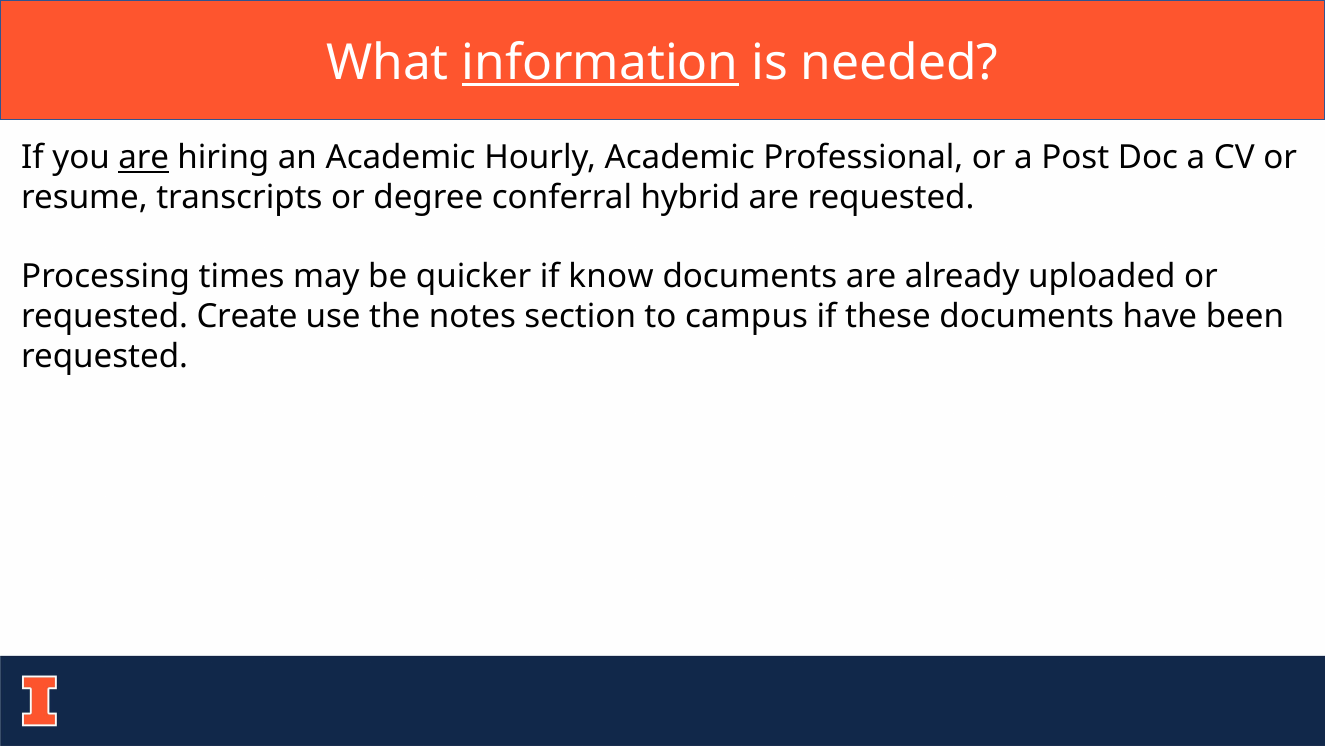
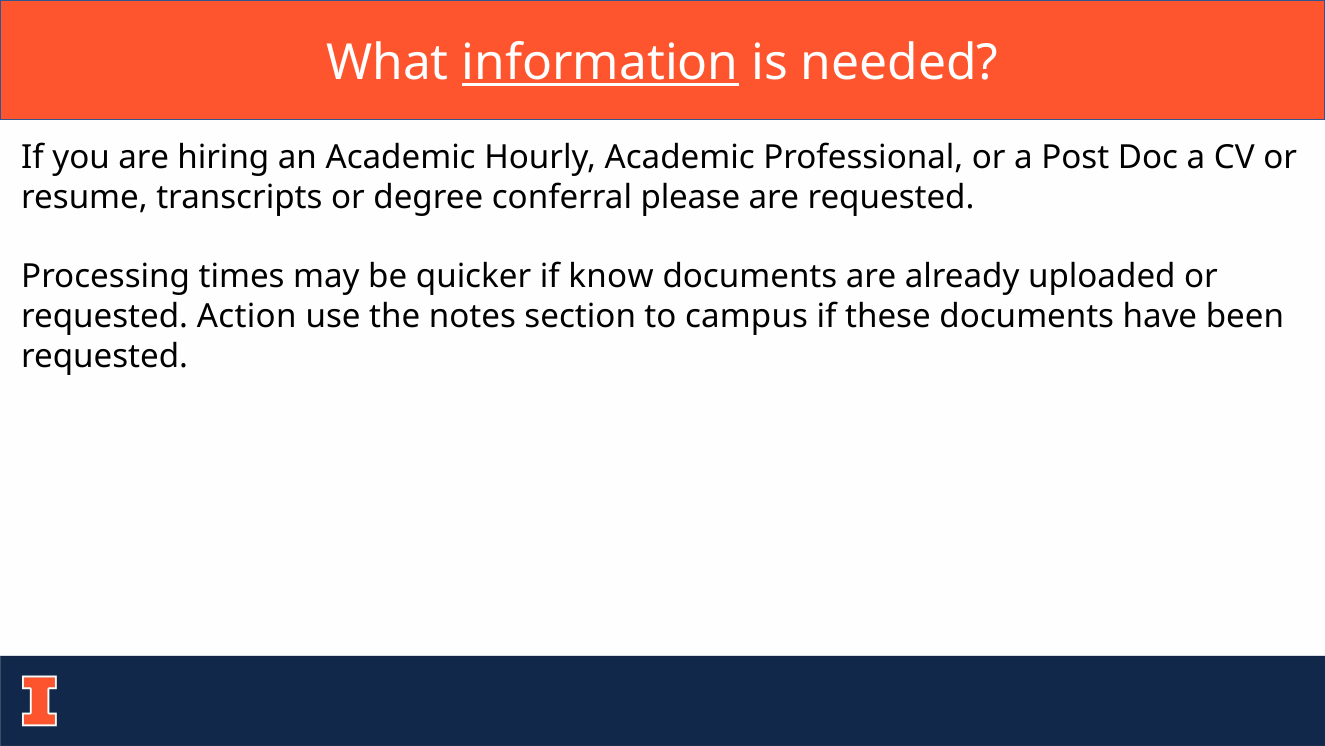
are at (144, 157) underline: present -> none
hybrid: hybrid -> please
Create: Create -> Action
